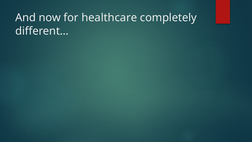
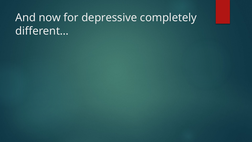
healthcare: healthcare -> depressive
